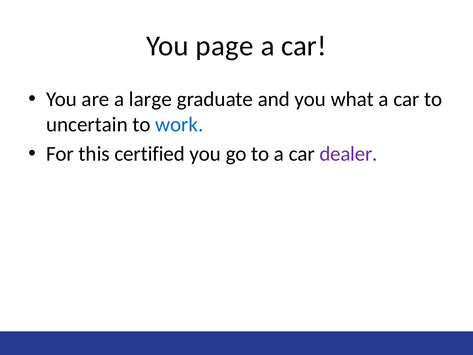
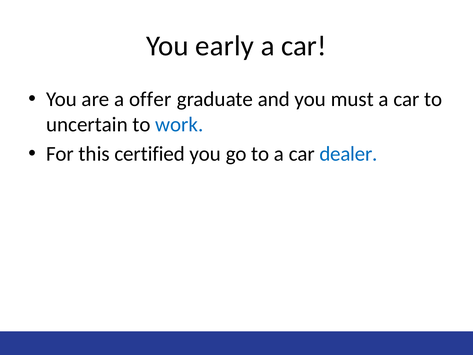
page: page -> early
large: large -> offer
what: what -> must
dealer colour: purple -> blue
